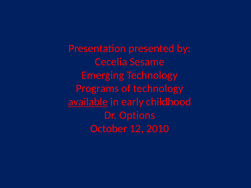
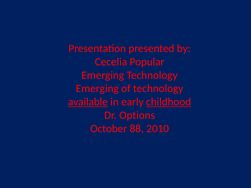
Sesame: Sesame -> Popular
Programs at (97, 89): Programs -> Emerging
childhood underline: none -> present
12: 12 -> 88
